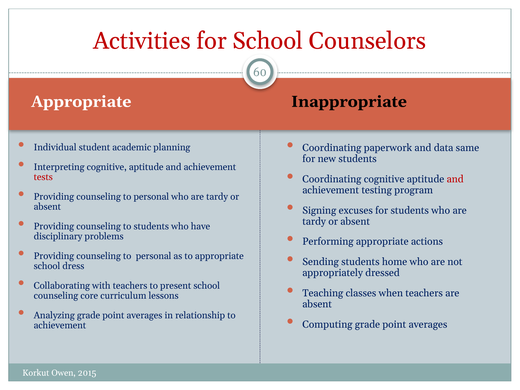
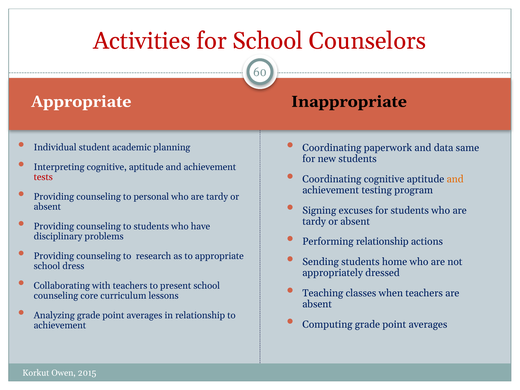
and at (455, 179) colour: red -> orange
Performing appropriate: appropriate -> relationship
personal at (154, 256): personal -> research
